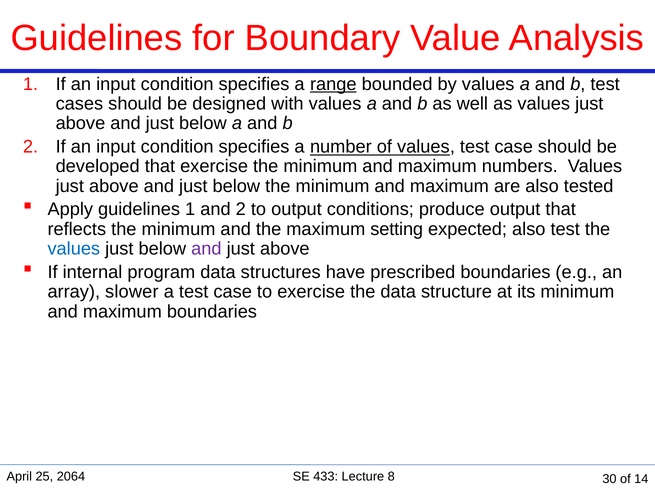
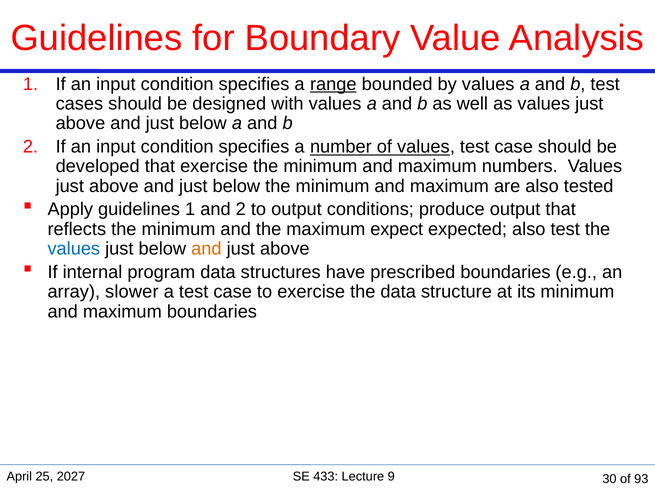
setting: setting -> expect
and at (206, 248) colour: purple -> orange
2064: 2064 -> 2027
8: 8 -> 9
14: 14 -> 93
